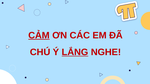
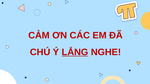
CẢM underline: present -> none
